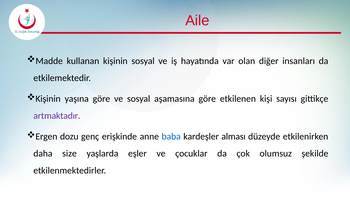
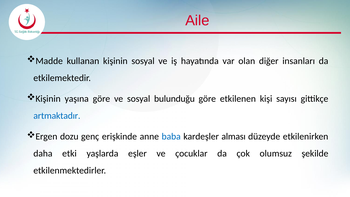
aşamasına: aşamasına -> bulunduğu
artmaktadır colour: purple -> blue
size: size -> etki
